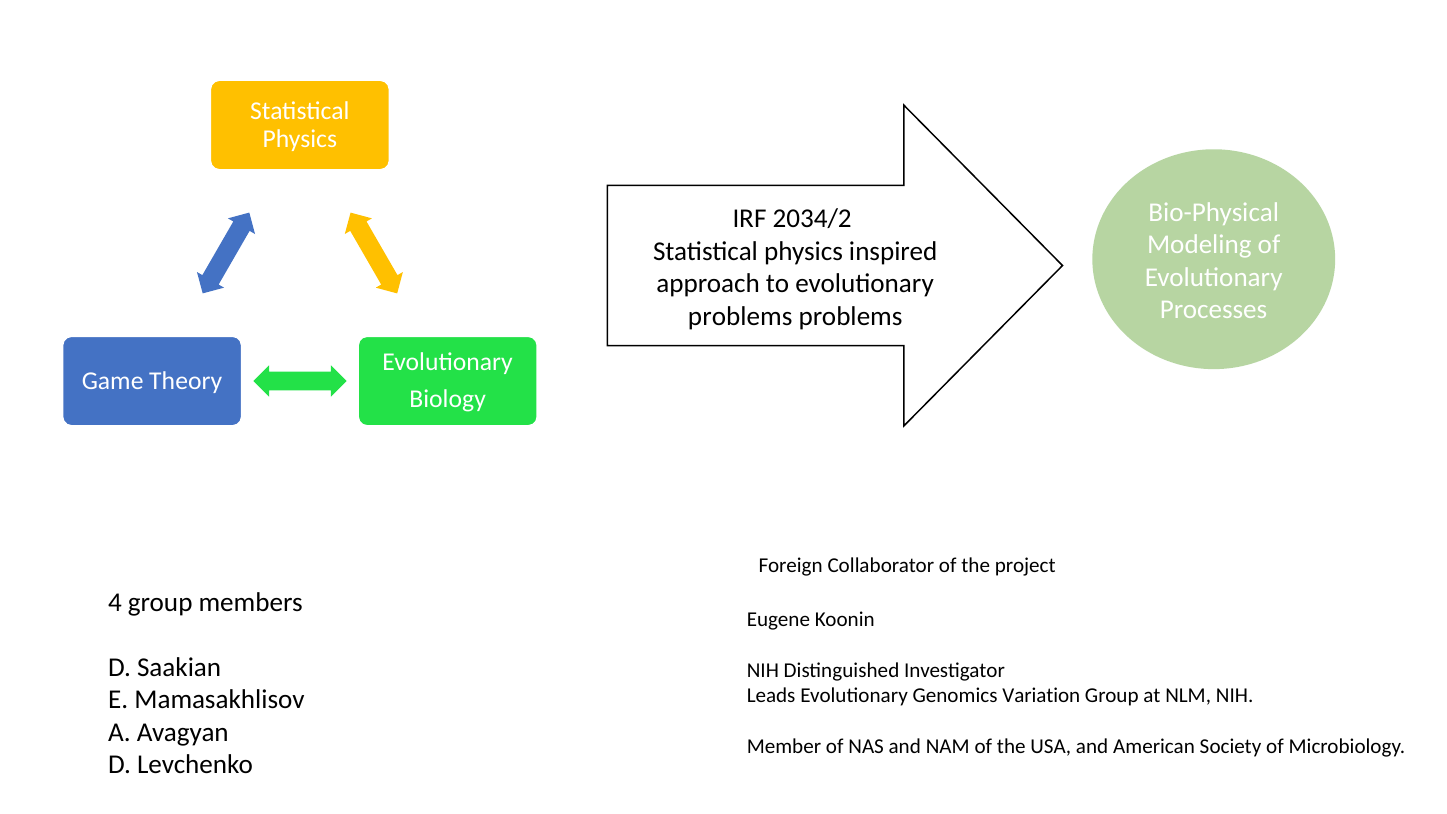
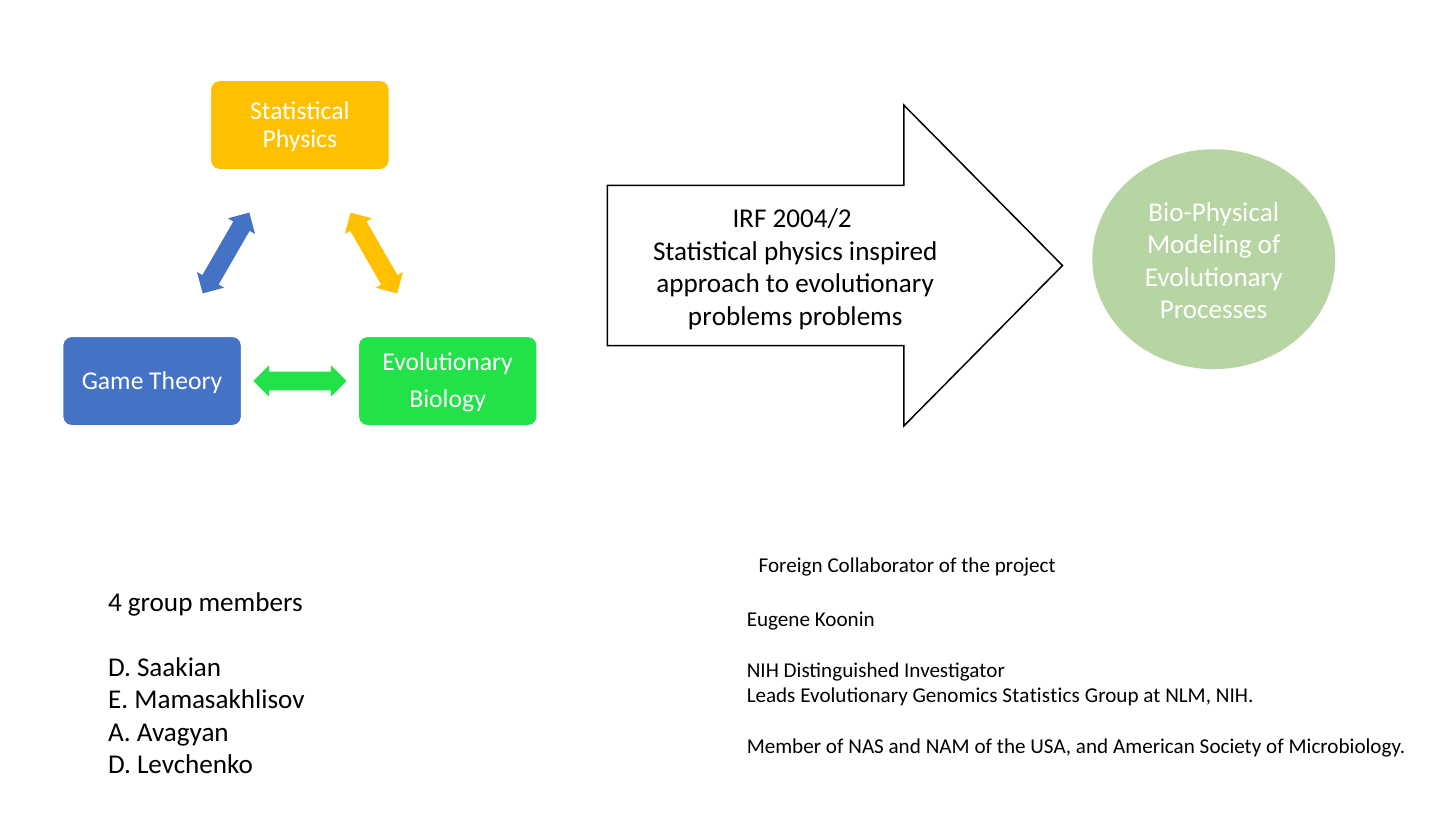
2034/2: 2034/2 -> 2004/2
Variation: Variation -> Statistics
